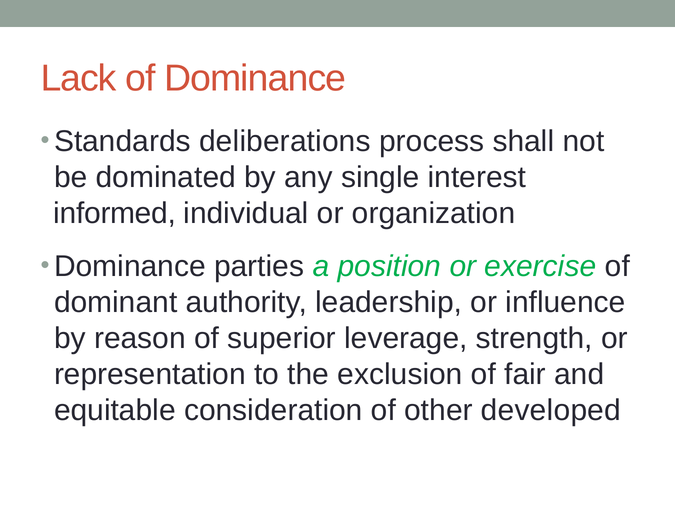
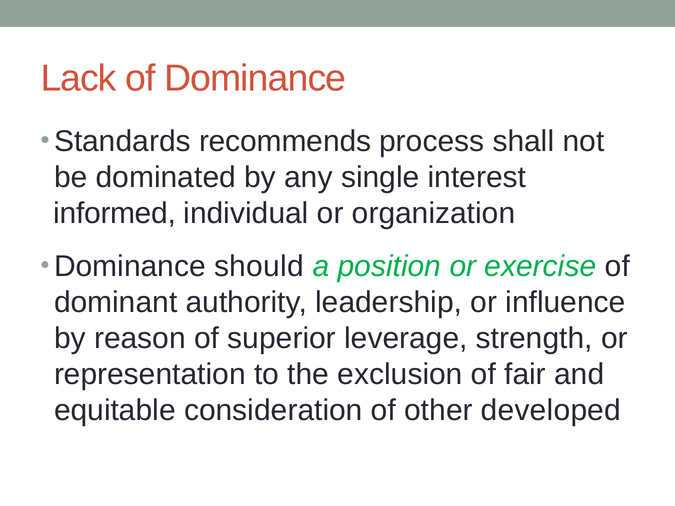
deliberations: deliberations -> recommends
parties: parties -> should
